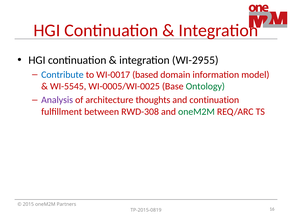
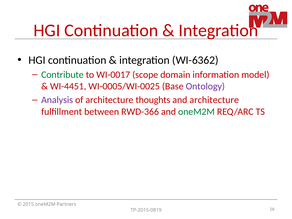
WI-2955: WI-2955 -> WI-6362
Contribute colour: blue -> green
based: based -> scope
WI-5545: WI-5545 -> WI-4451
Ontology colour: green -> purple
and continuation: continuation -> architecture
RWD-308: RWD-308 -> RWD-366
